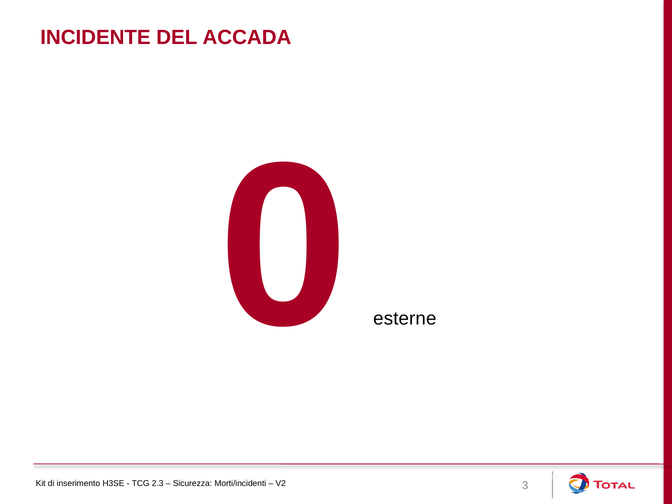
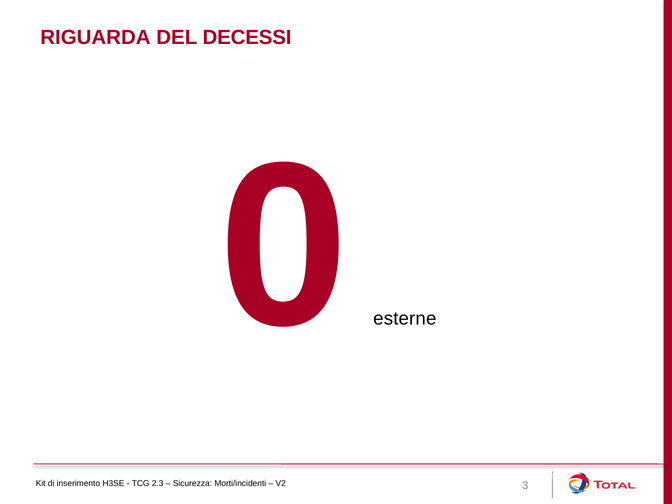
INCIDENTE: INCIDENTE -> RIGUARDA
ACCADA: ACCADA -> DECESSI
